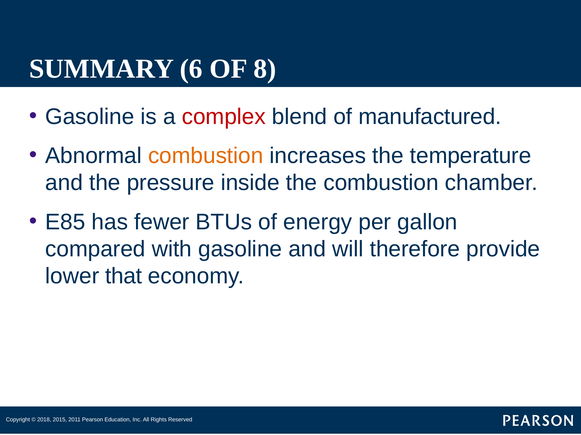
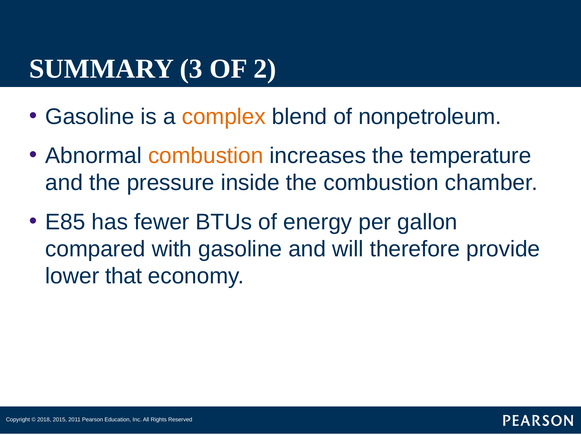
6: 6 -> 3
8: 8 -> 2
complex colour: red -> orange
manufactured: manufactured -> nonpetroleum
